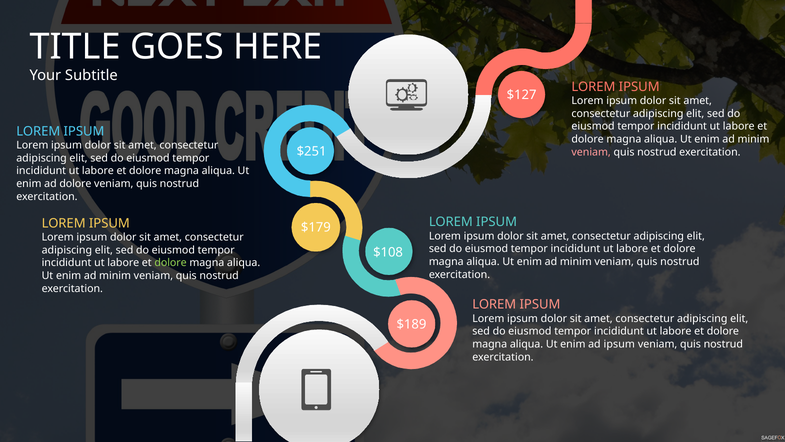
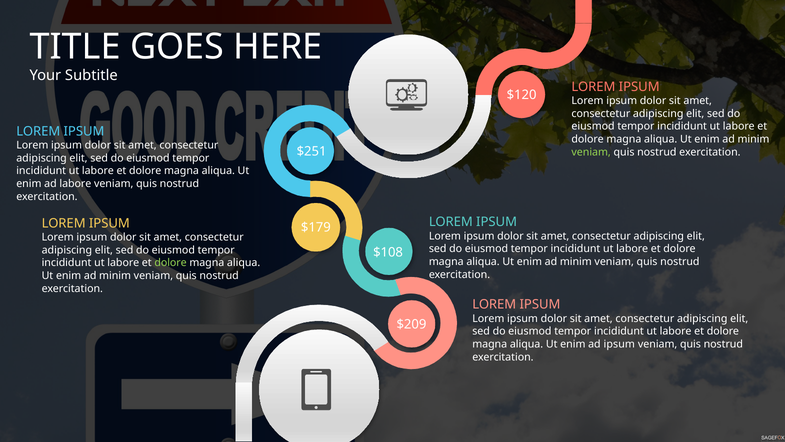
$127: $127 -> $120
veniam at (591, 152) colour: pink -> light green
ad dolore: dolore -> labore
$189: $189 -> $209
